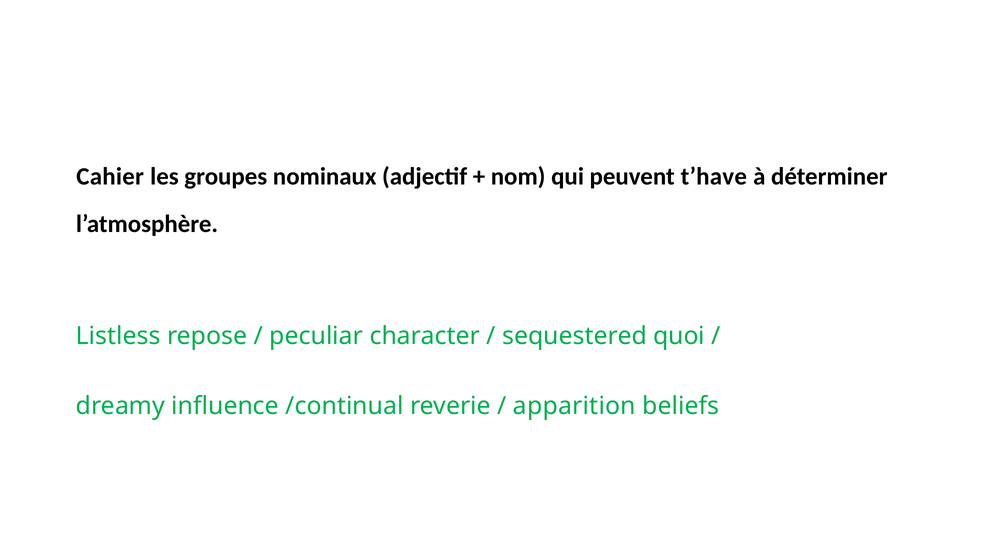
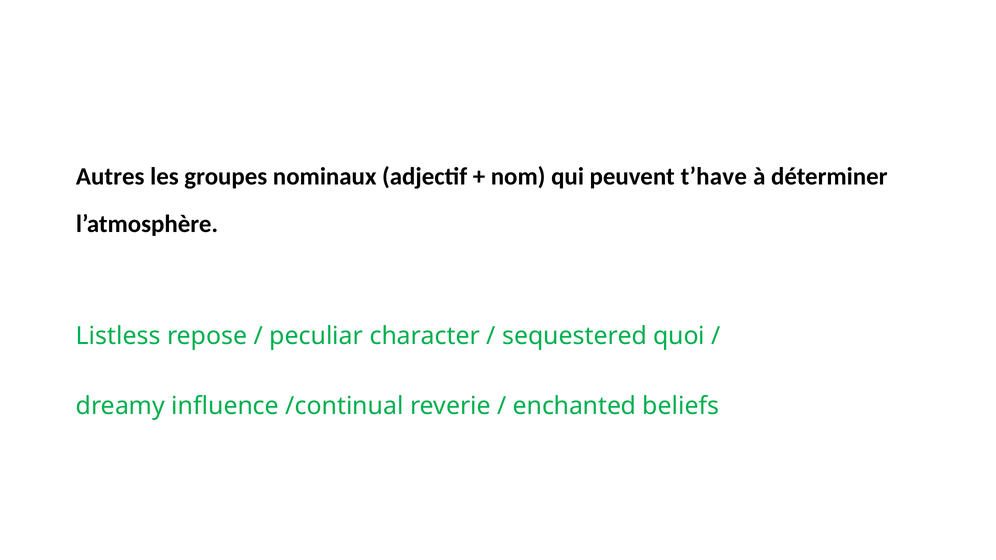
Cahier: Cahier -> Autres
apparition: apparition -> enchanted
